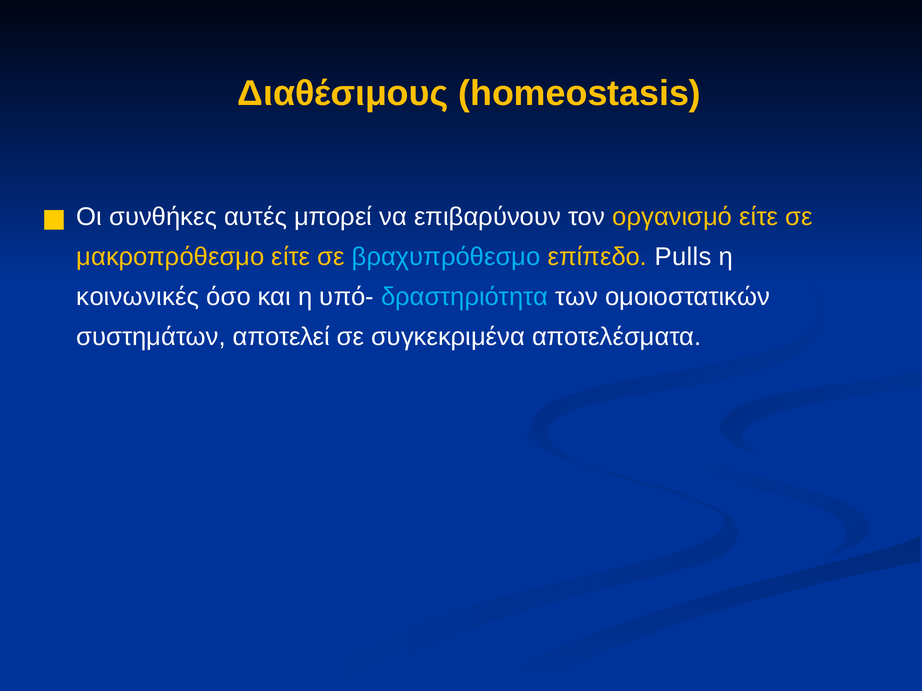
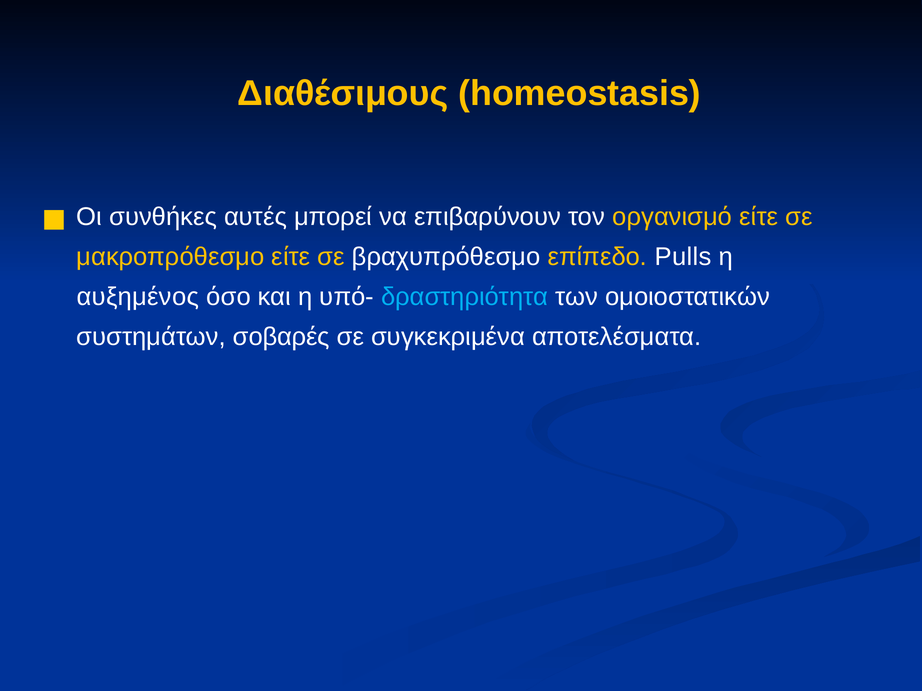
βραχυπρόθεσμο colour: light blue -> white
κοινωνικές: κοινωνικές -> αυξημένος
αποτελεί: αποτελεί -> σοβαρές
